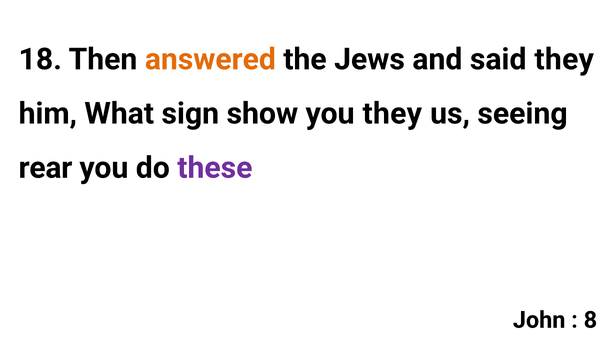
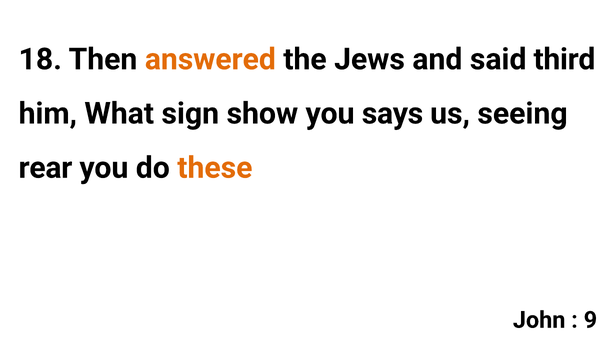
said they: they -> third
you they: they -> says
these colour: purple -> orange
8: 8 -> 9
